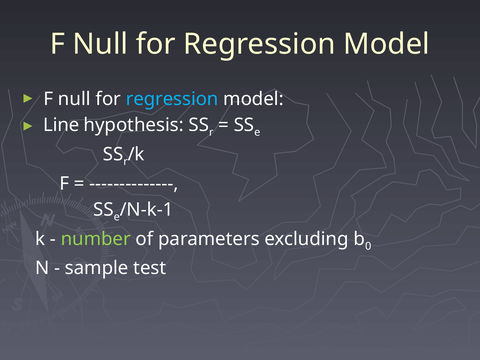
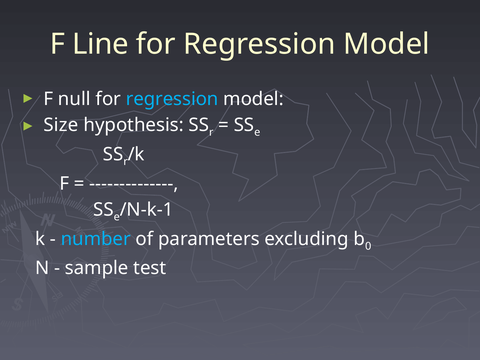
Null at (100, 44): Null -> Line
Line: Line -> Size
number colour: light green -> light blue
